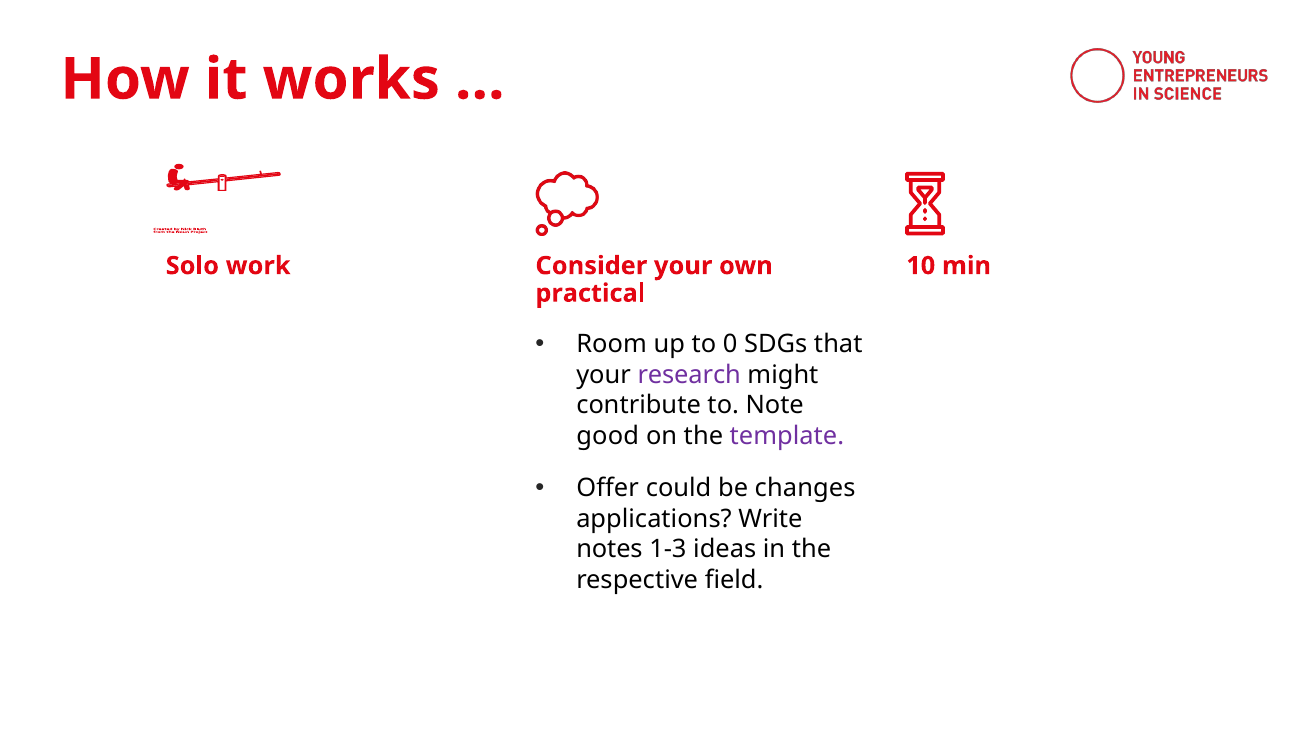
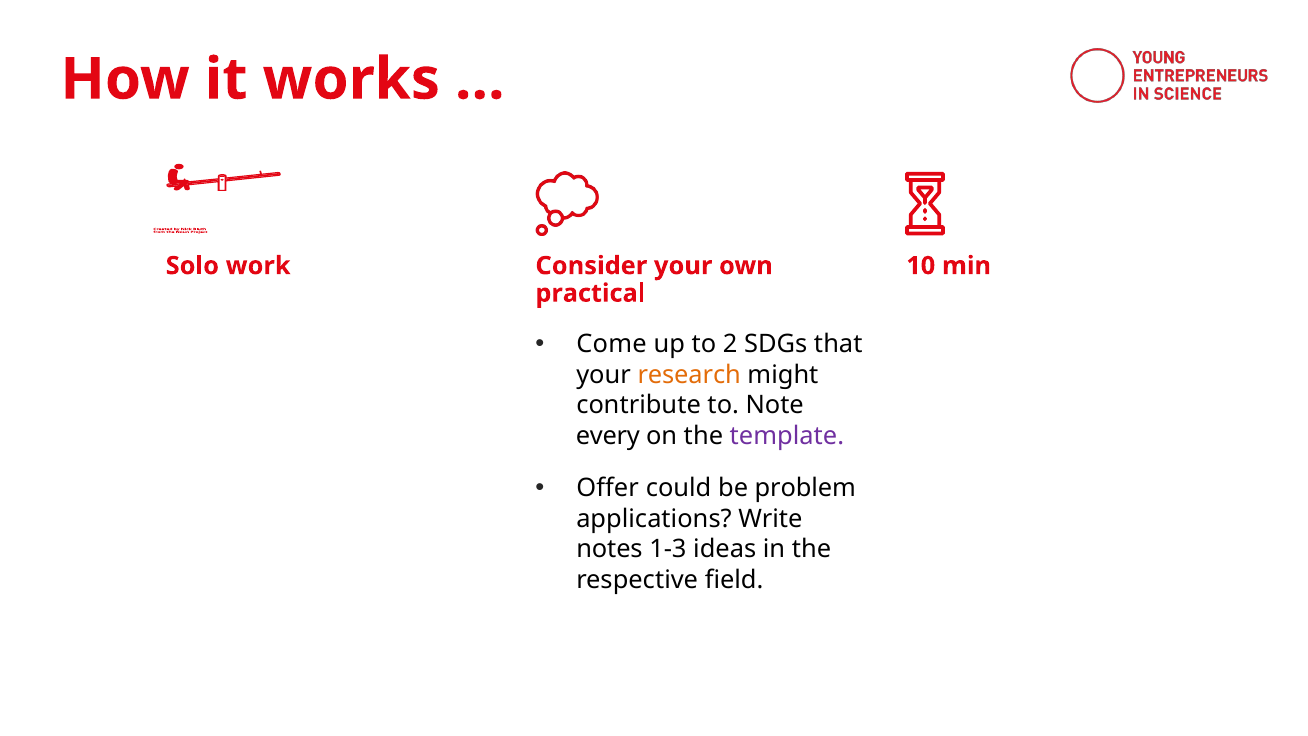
Room: Room -> Come
0: 0 -> 2
research colour: purple -> orange
good: good -> every
changes: changes -> problem
